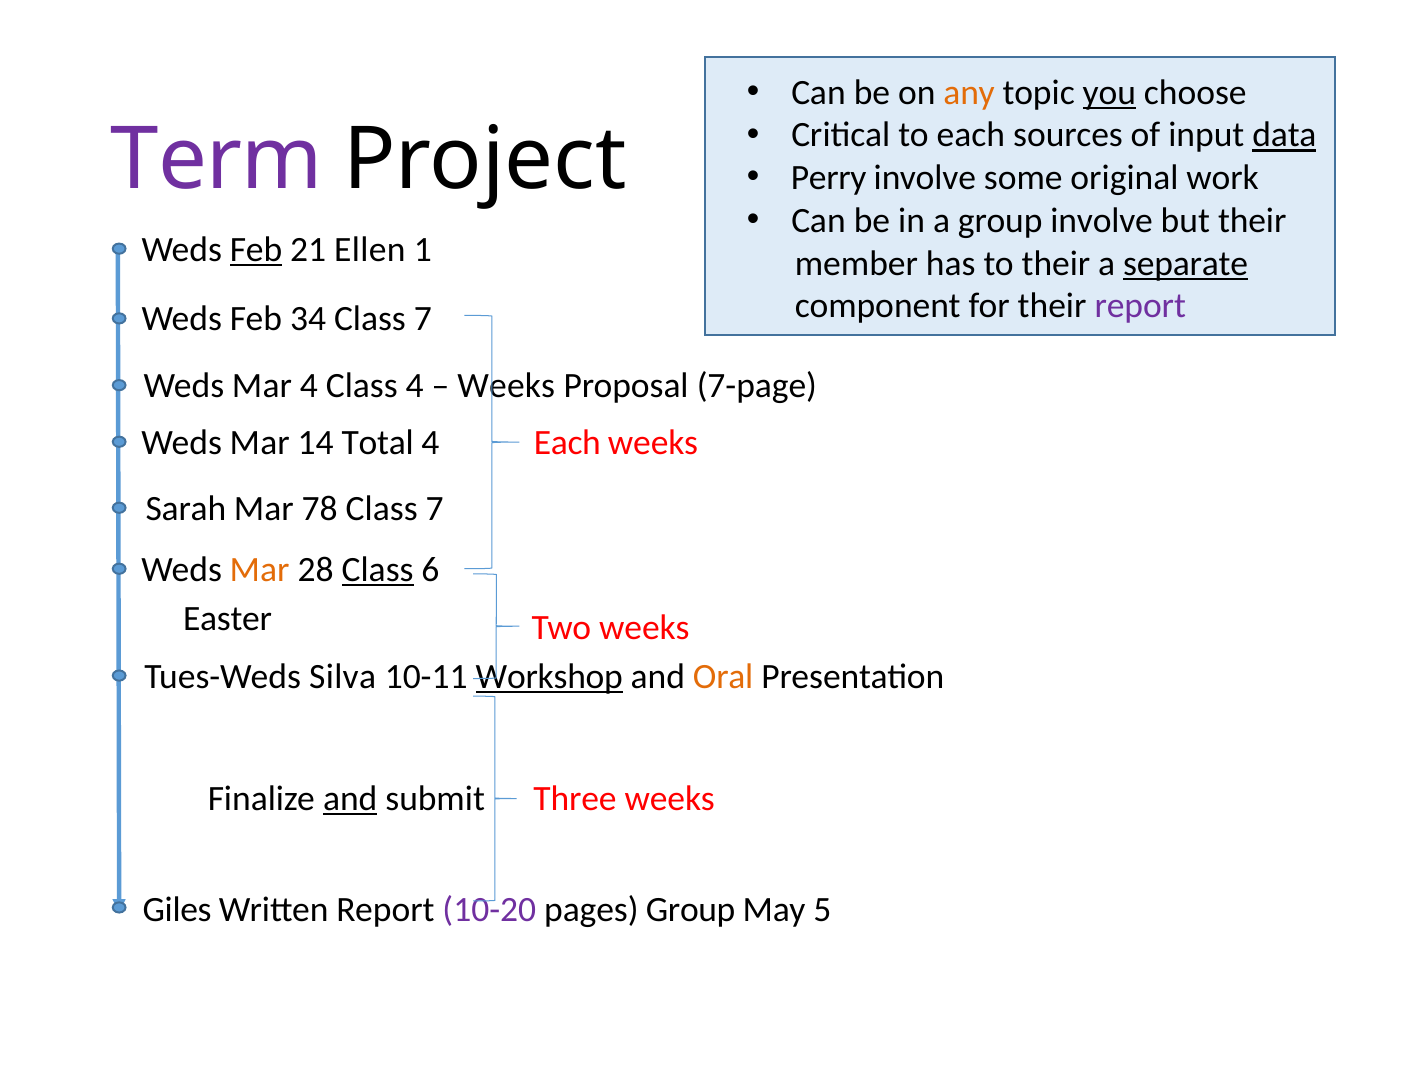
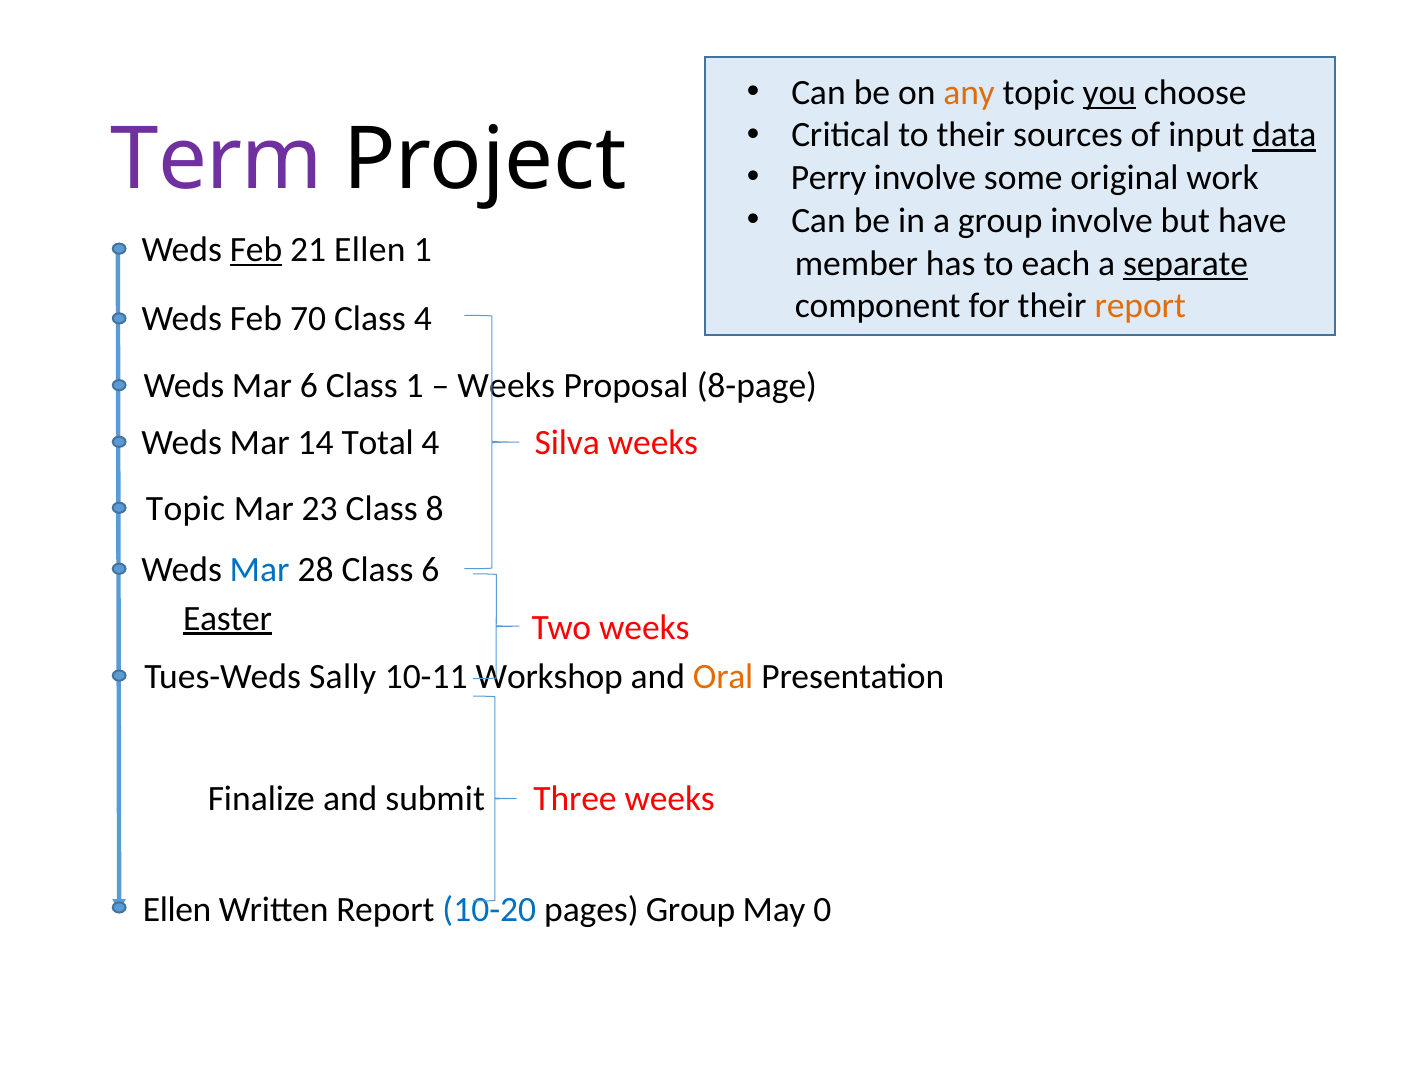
to each: each -> their
but their: their -> have
to their: their -> each
report at (1140, 306) colour: purple -> orange
34: 34 -> 70
7 at (423, 319): 7 -> 4
Mar 4: 4 -> 6
Class 4: 4 -> 1
7-page: 7-page -> 8-page
Each at (567, 442): Each -> Silva
Sarah at (186, 508): Sarah -> Topic
78: 78 -> 23
7 at (435, 508): 7 -> 8
Mar at (260, 569) colour: orange -> blue
Class at (378, 569) underline: present -> none
Easter underline: none -> present
Silva: Silva -> Sally
Workshop underline: present -> none
and at (350, 799) underline: present -> none
Giles at (177, 909): Giles -> Ellen
10-20 colour: purple -> blue
5: 5 -> 0
